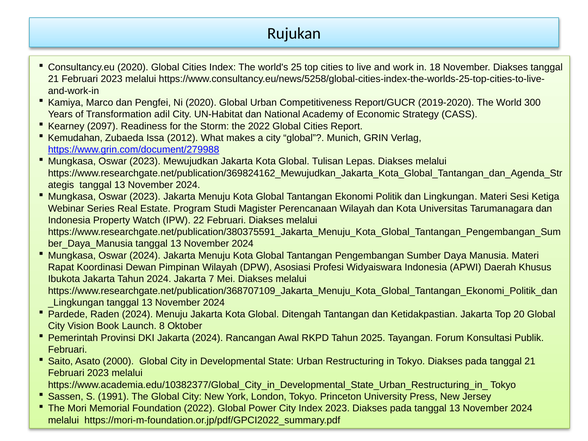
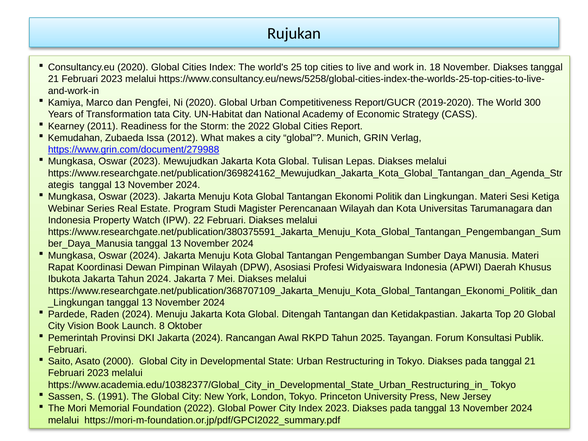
adil: adil -> tata
2097: 2097 -> 2011
